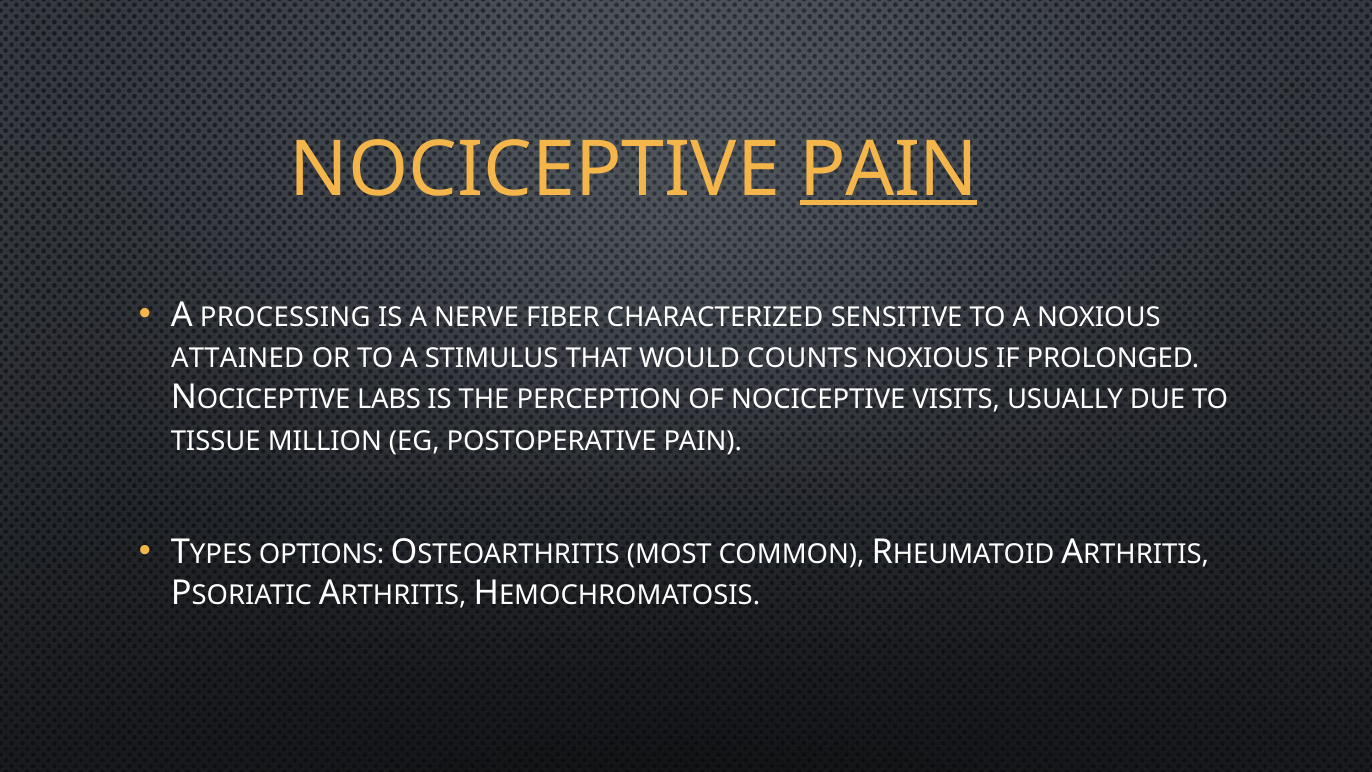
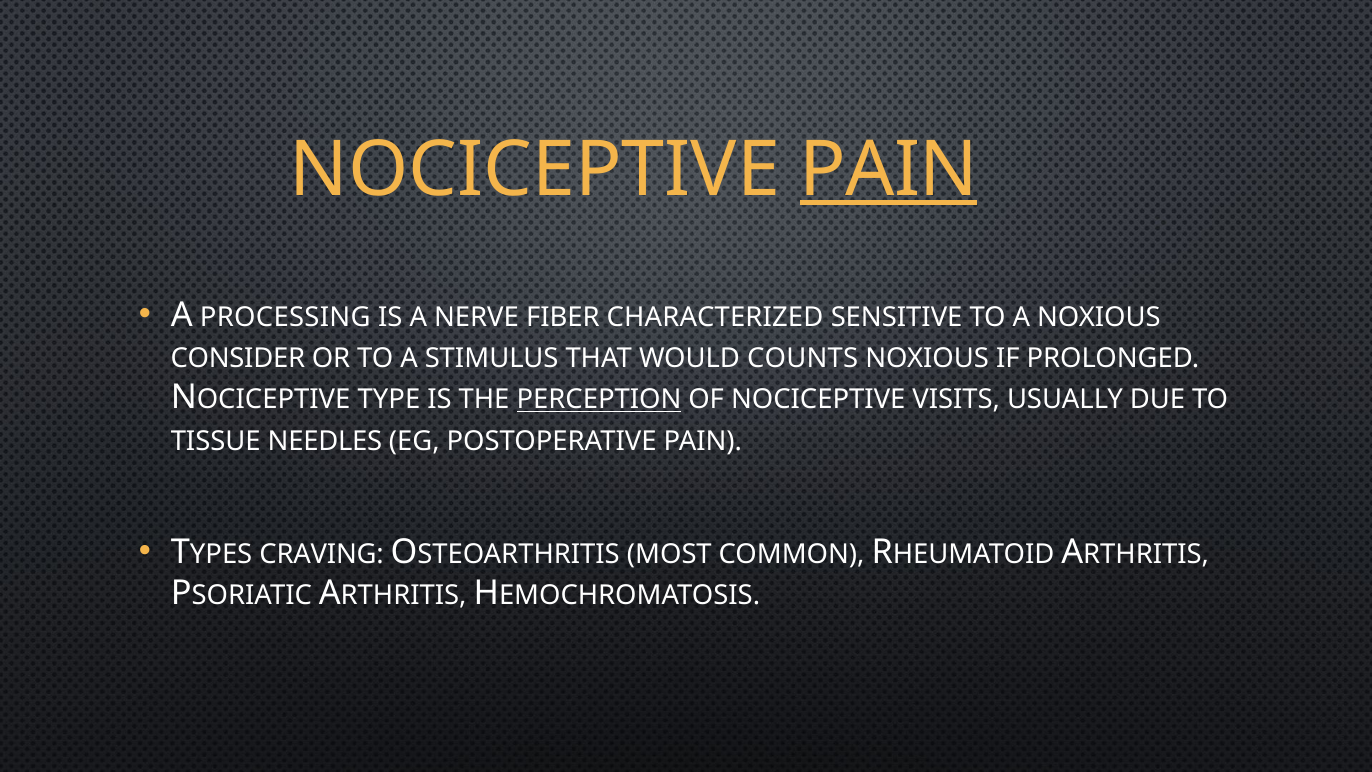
ATTAINED: ATTAINED -> CONSIDER
LABS: LABS -> TYPE
PERCEPTION underline: none -> present
MILLION: MILLION -> NEEDLES
OPTIONS: OPTIONS -> CRAVING
